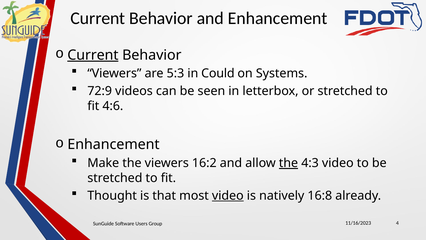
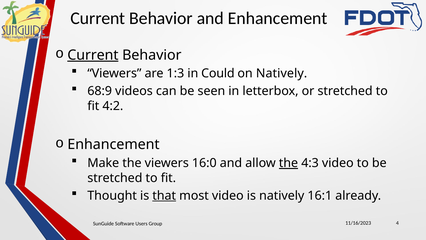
5:3: 5:3 -> 1:3
on Systems: Systems -> Natively
72:9: 72:9 -> 68:9
4:6: 4:6 -> 4:2
16:2: 16:2 -> 16:0
that underline: none -> present
video at (228, 195) underline: present -> none
16:8: 16:8 -> 16:1
